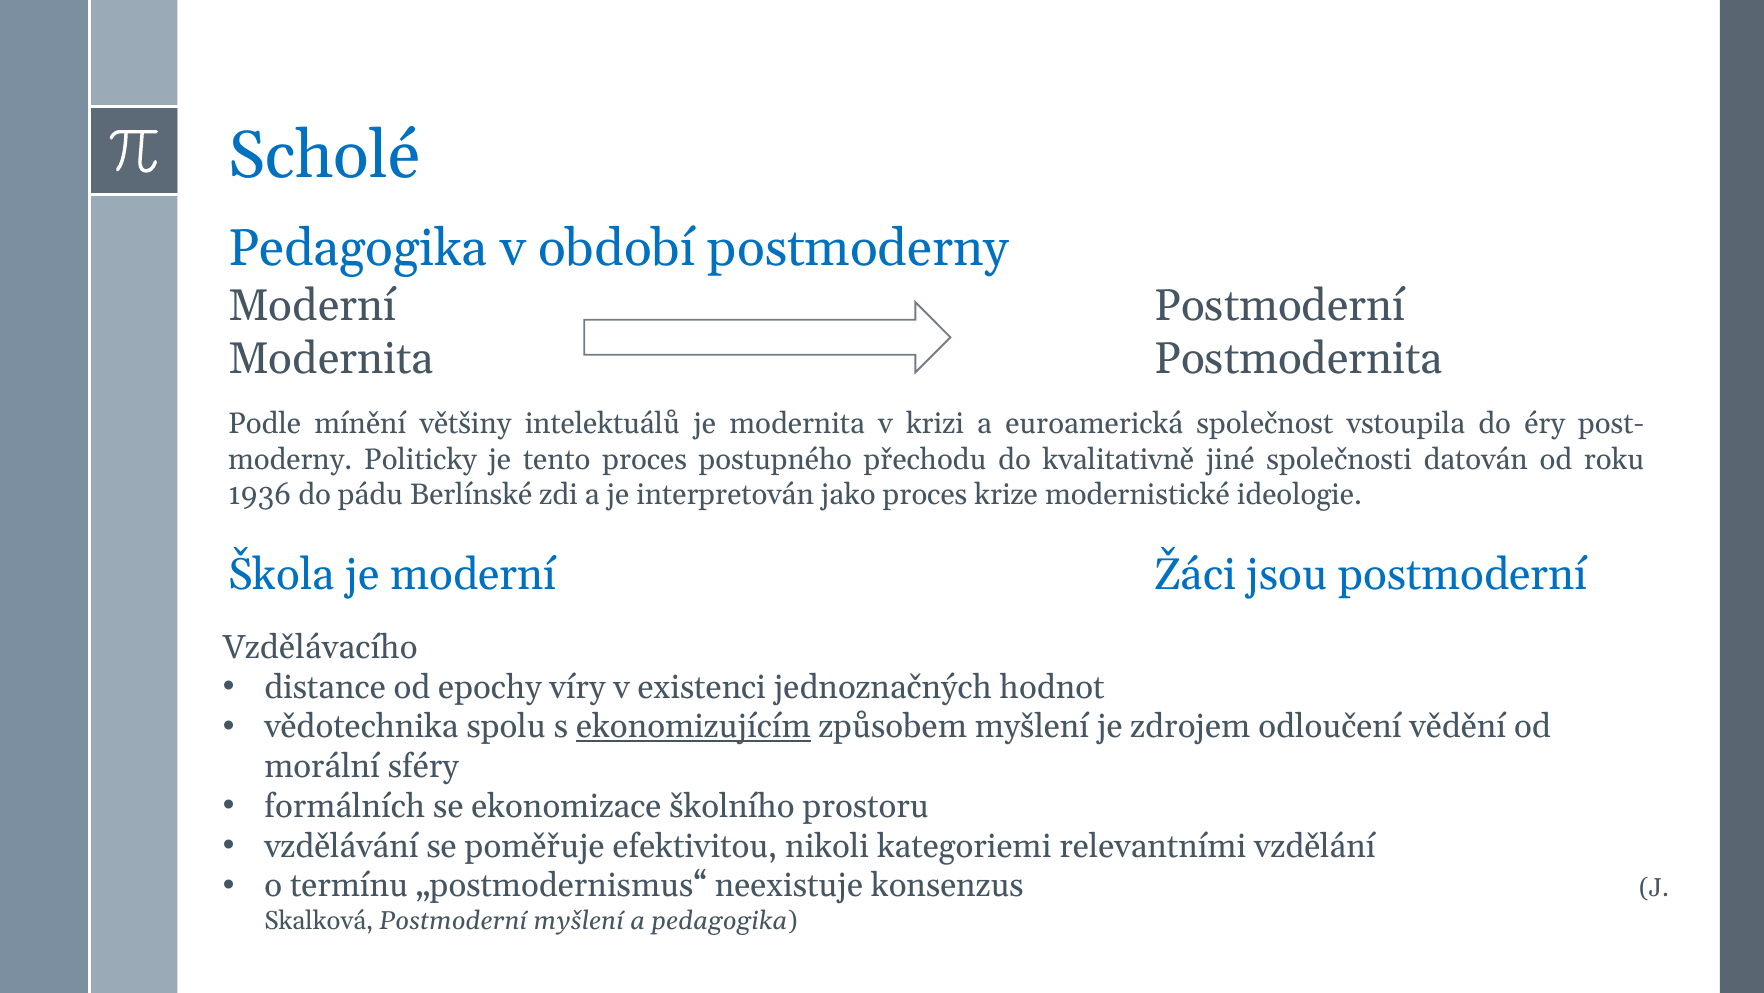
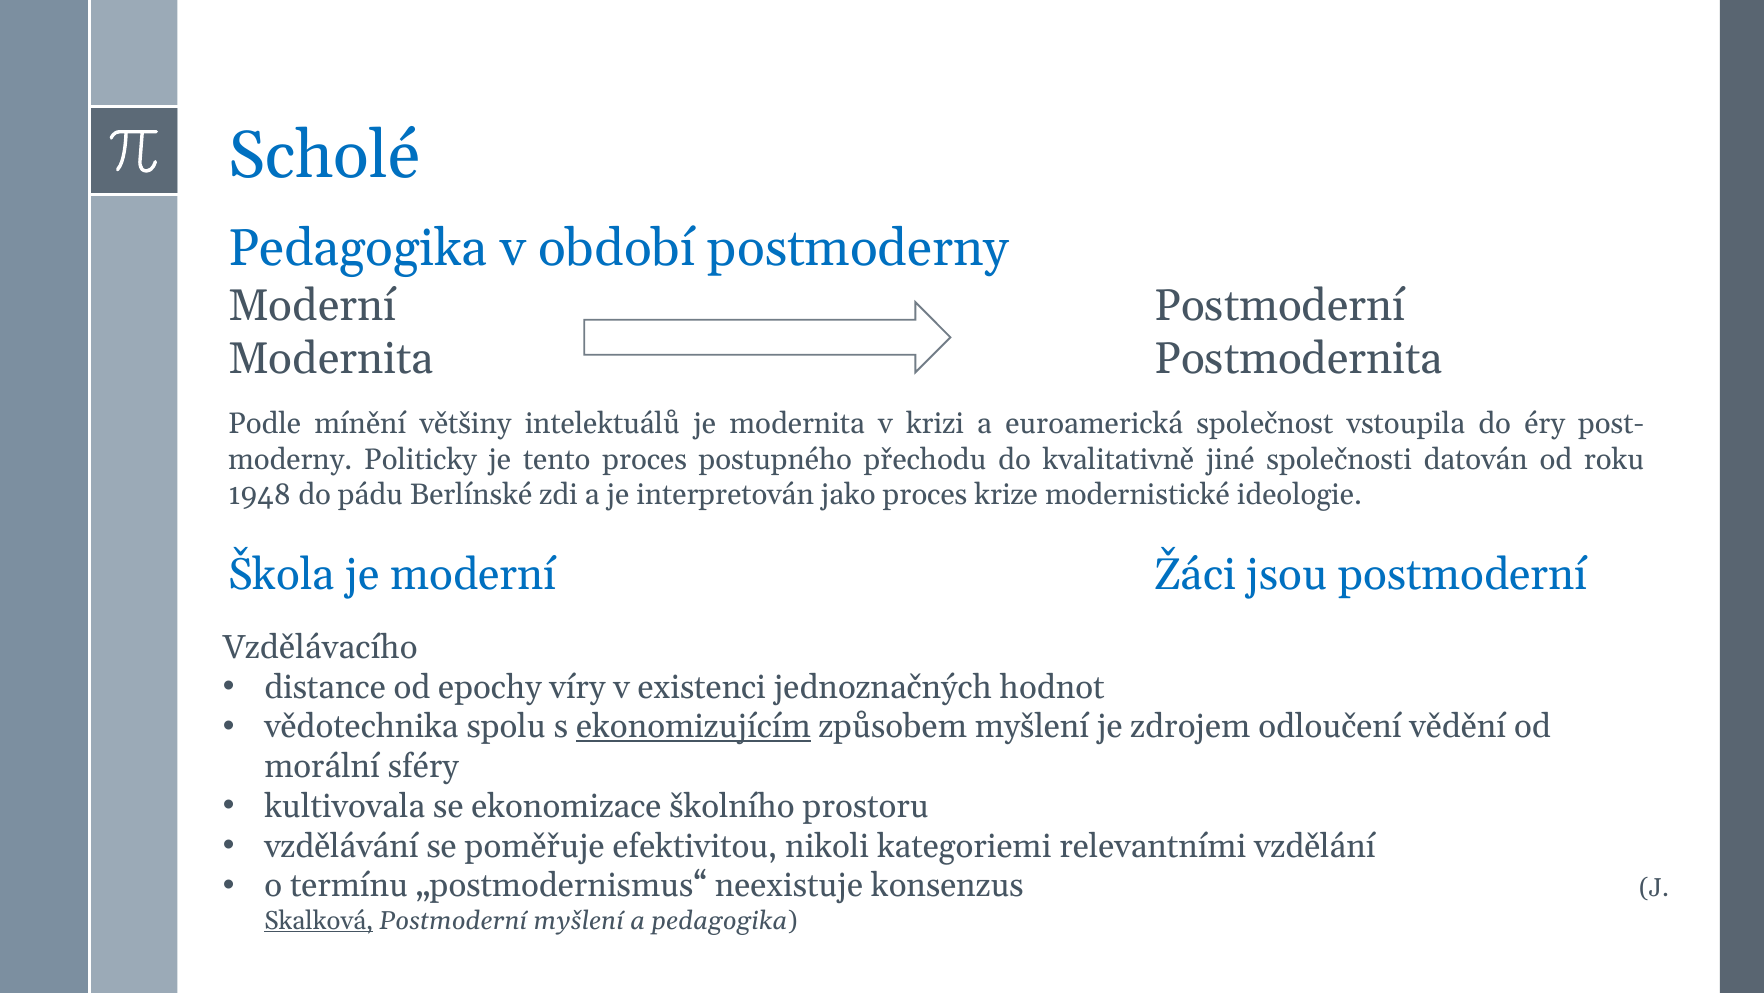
1936: 1936 -> 1948
formálních: formálních -> kultivovala
Skalková underline: none -> present
